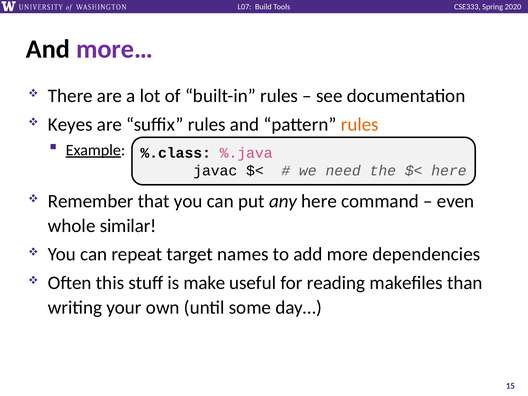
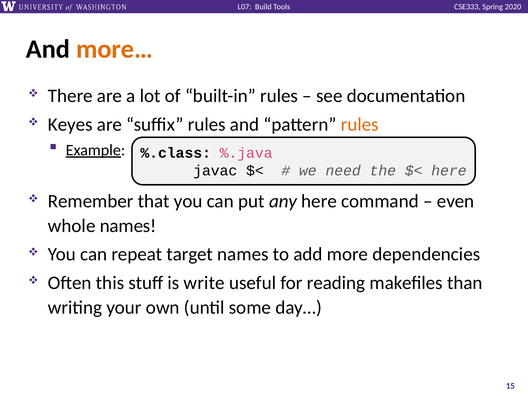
more… colour: purple -> orange
whole similar: similar -> names
make: make -> write
